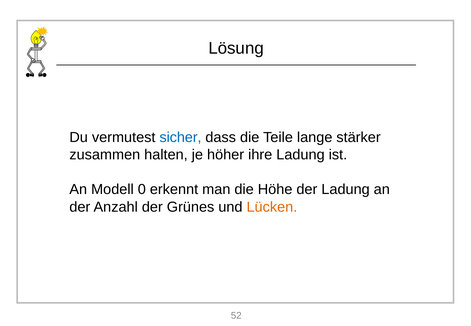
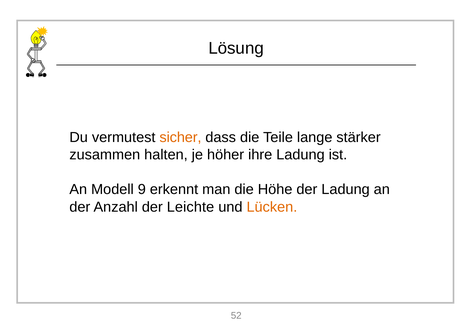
sicher colour: blue -> orange
0: 0 -> 9
Grünes: Grünes -> Leichte
